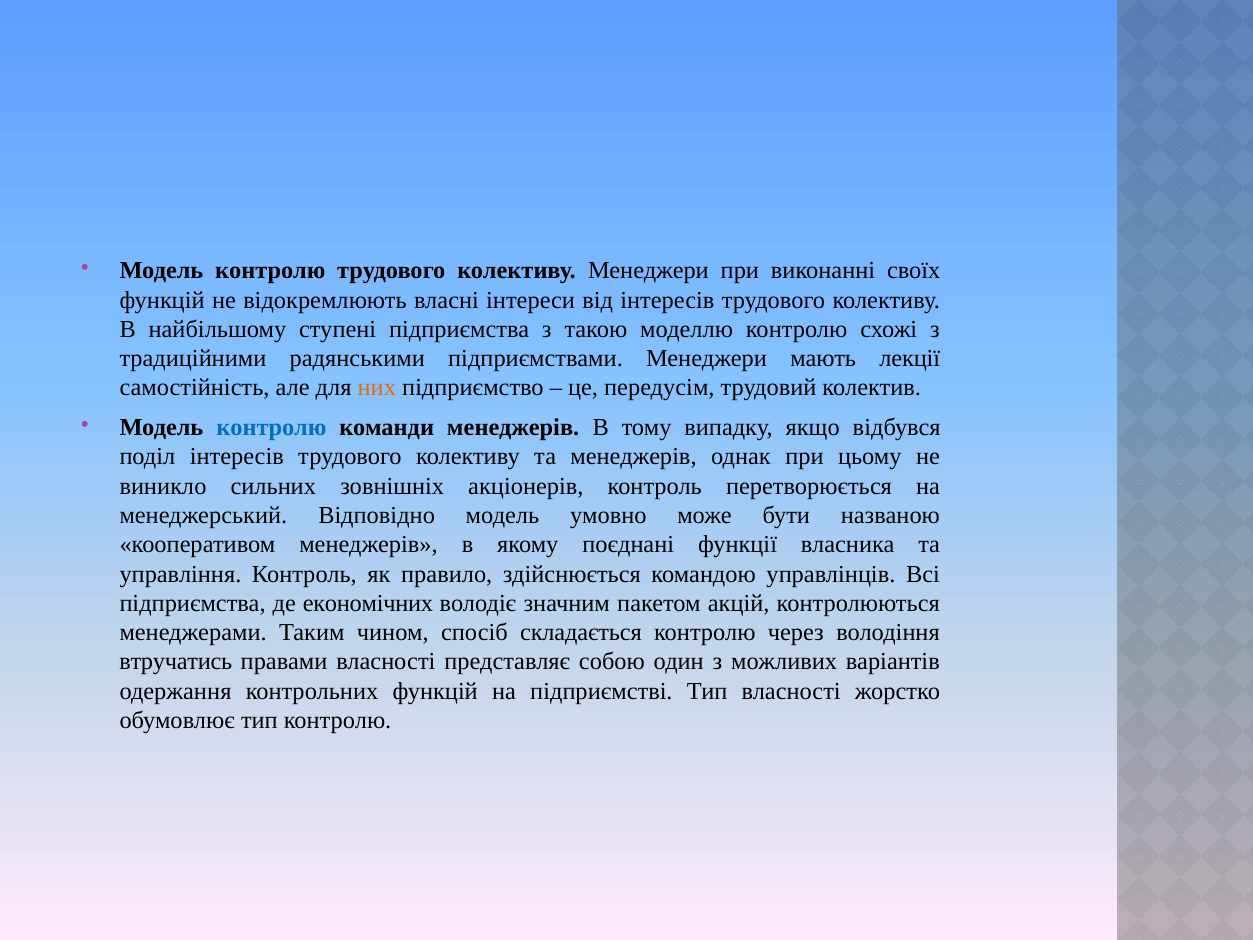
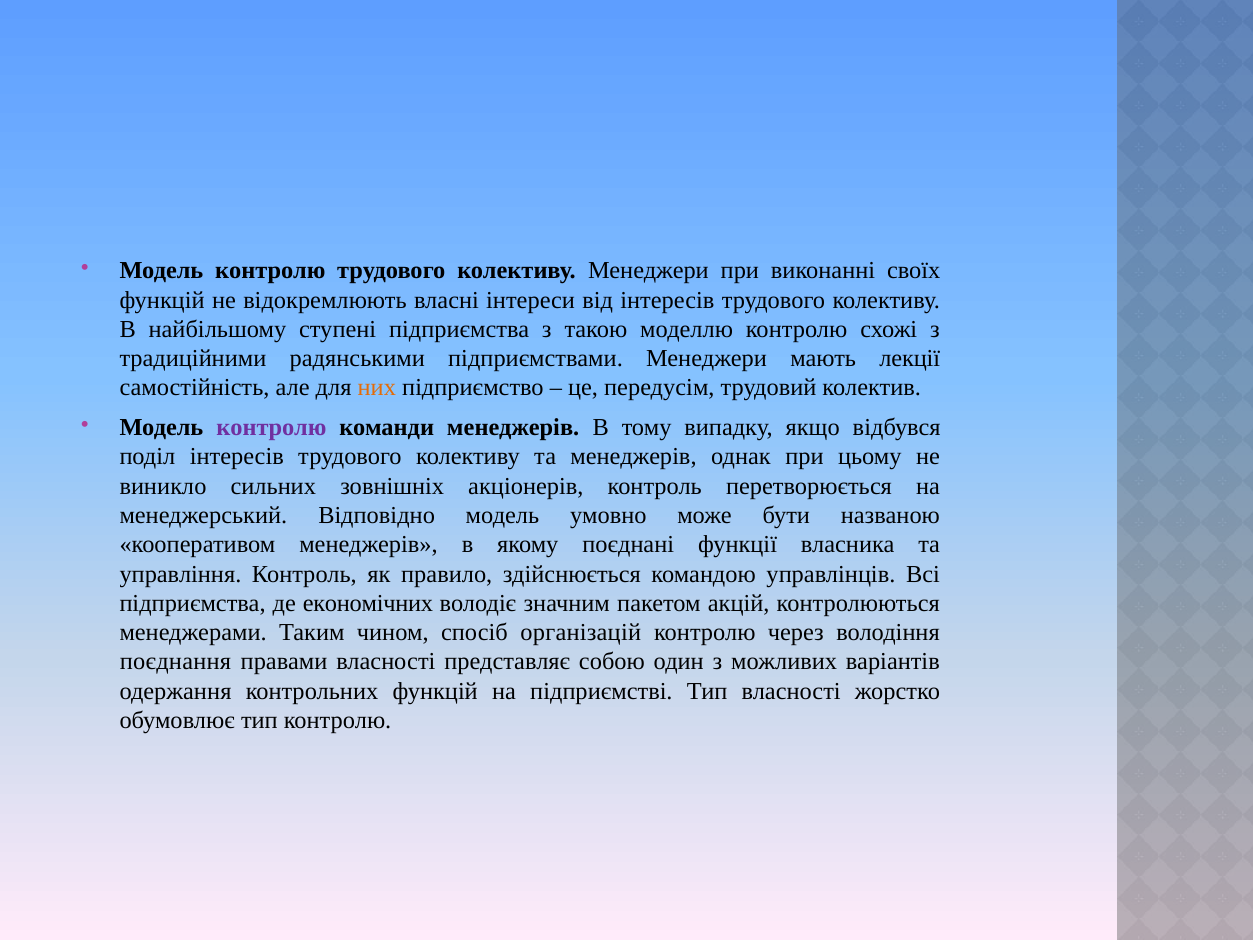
контролю at (271, 428) colour: blue -> purple
складається: складається -> організацій
втручатись: втручатись -> поєднання
